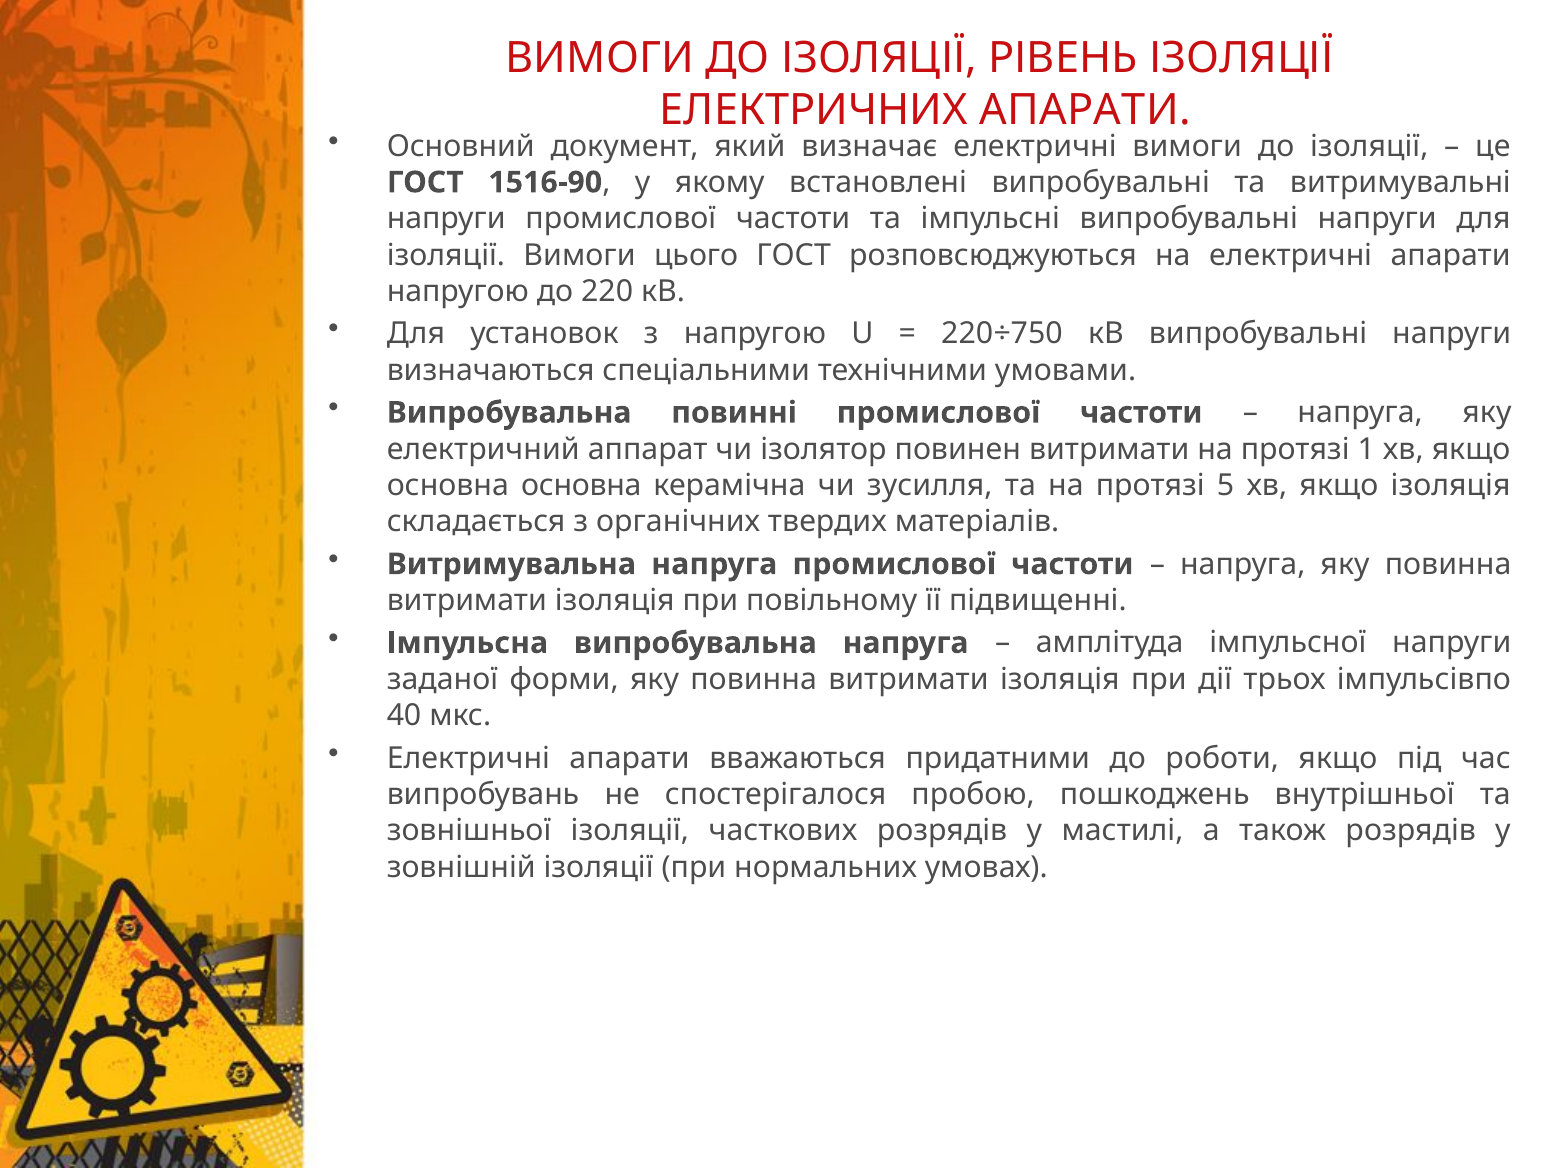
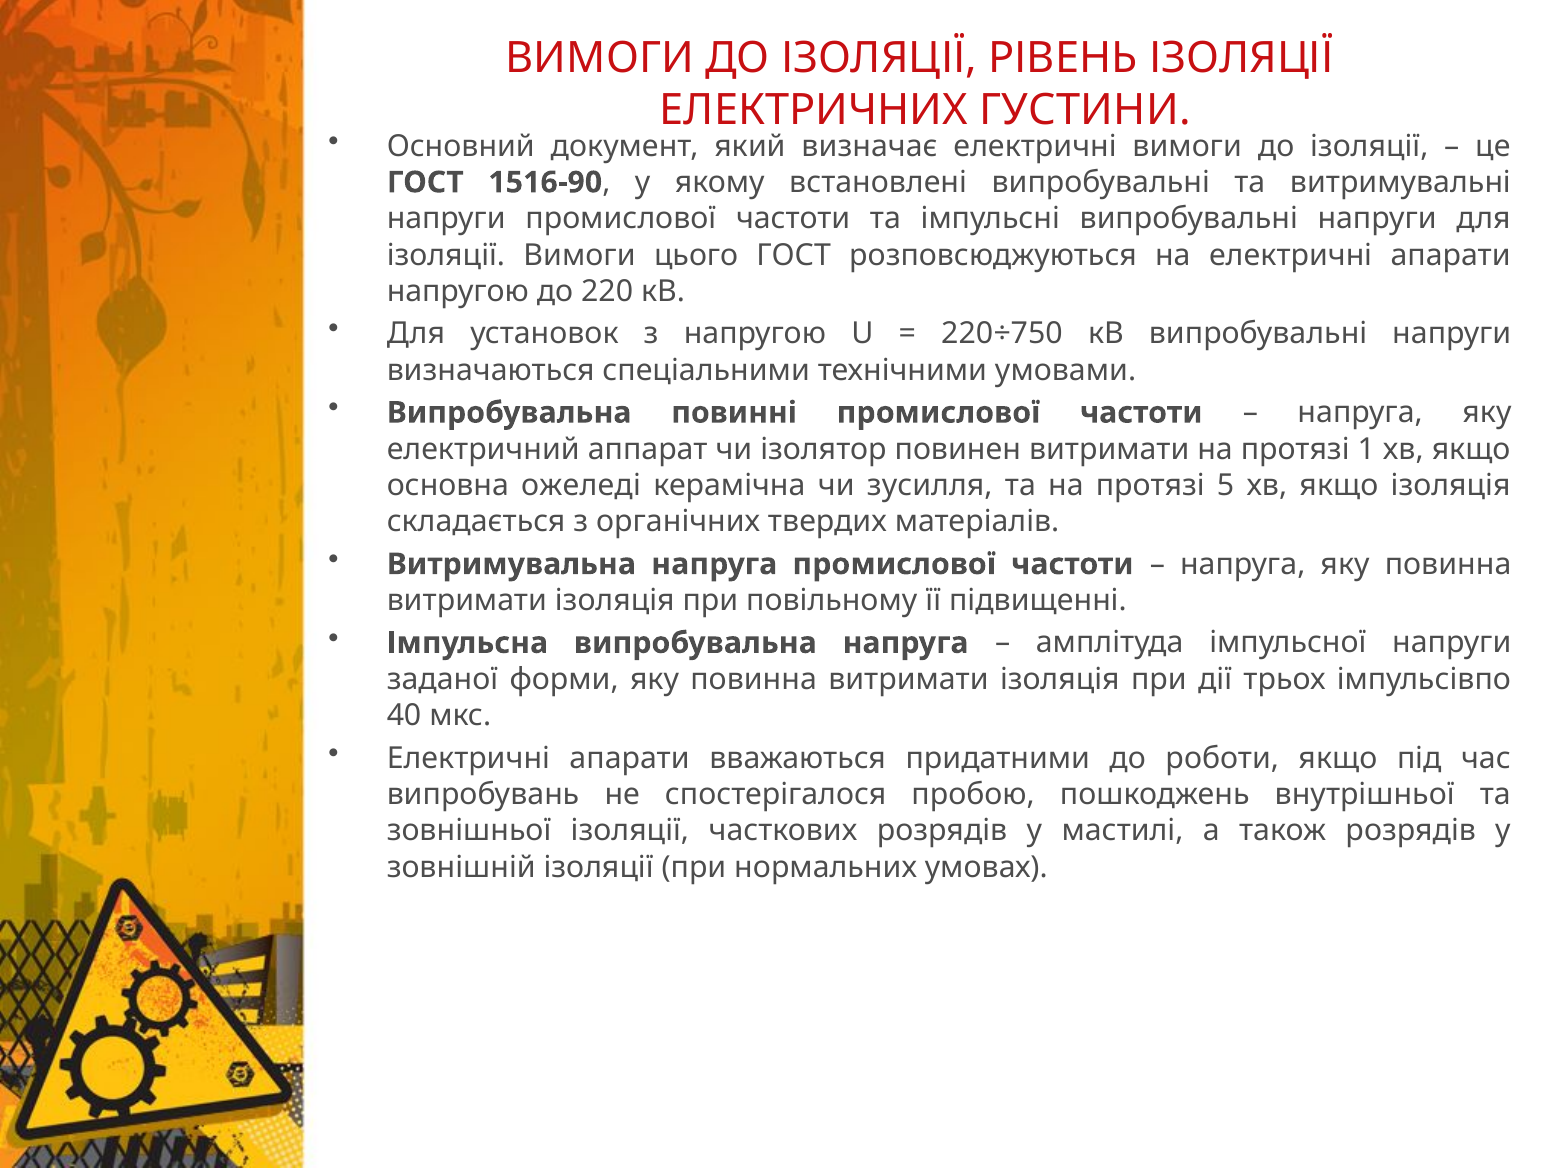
ЕЛЕКТРИЧНИХ АПАРАТИ: АПАРАТИ -> ГУСТИНИ
основна основна: основна -> ожеледі
